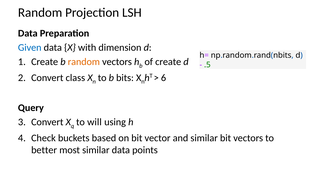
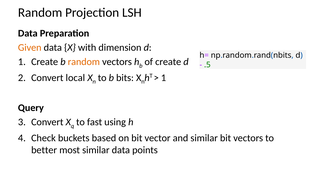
Given colour: blue -> orange
class: class -> local
6 at (164, 78): 6 -> 1
will: will -> fast
